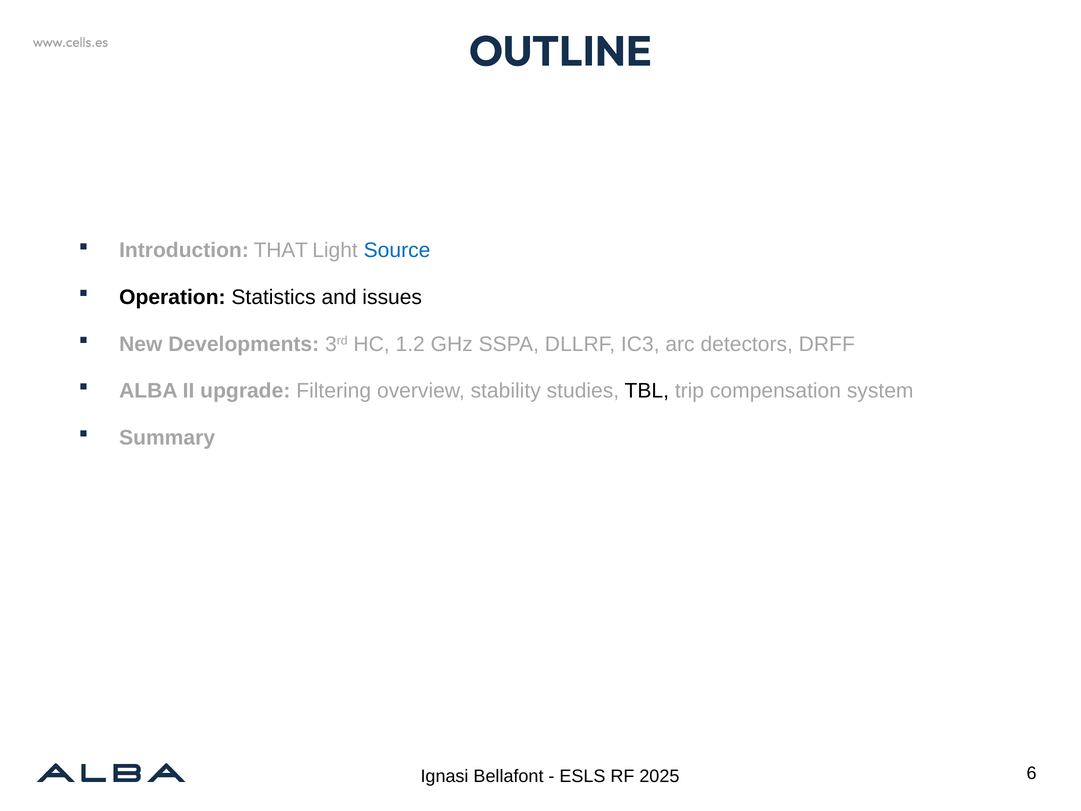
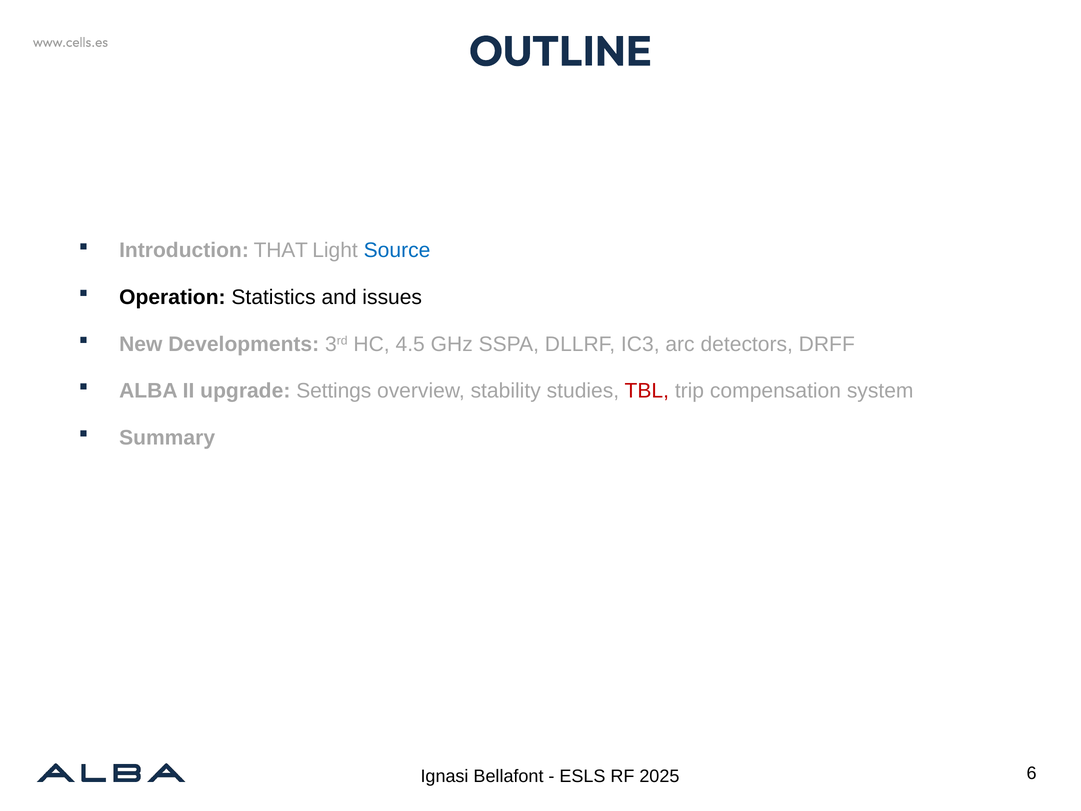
1.2: 1.2 -> 4.5
Filtering: Filtering -> Settings
TBL colour: black -> red
